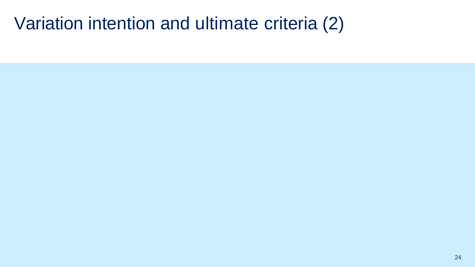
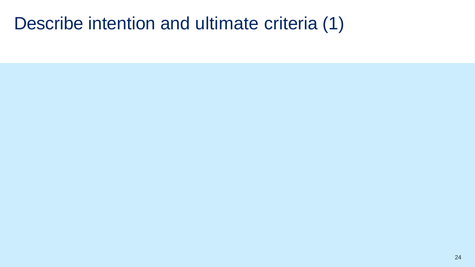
Variation: Variation -> Describe
2: 2 -> 1
